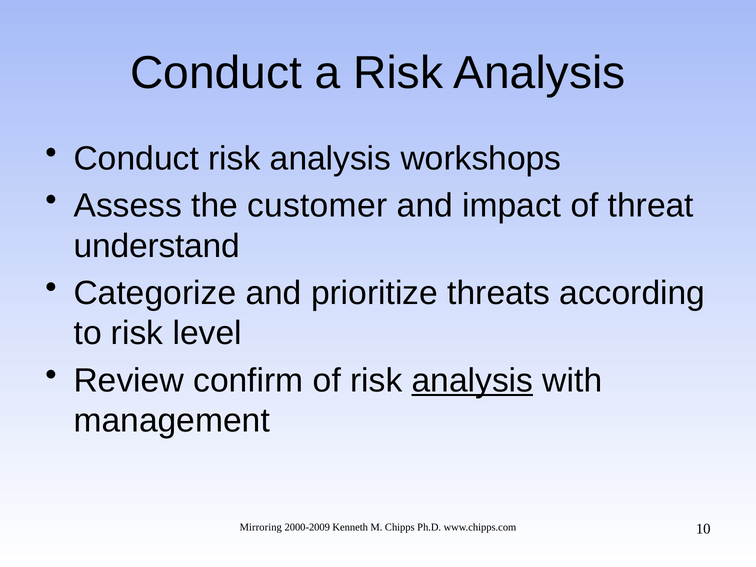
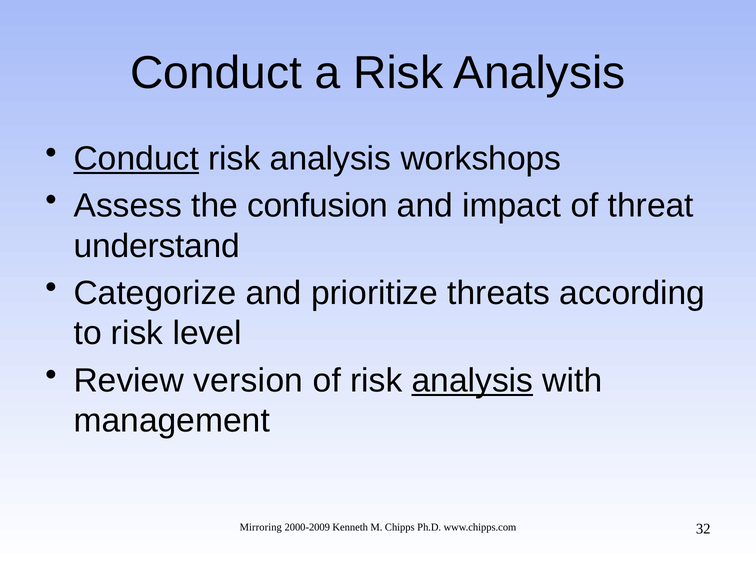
Conduct at (136, 159) underline: none -> present
customer: customer -> confusion
confirm: confirm -> version
10: 10 -> 32
